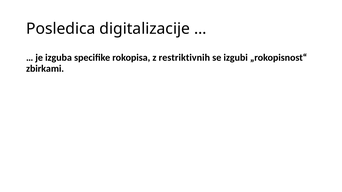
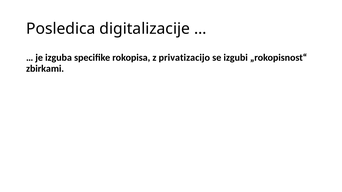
restriktivnih: restriktivnih -> privatizacijo
